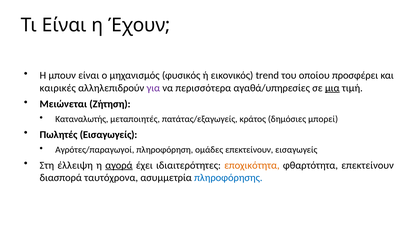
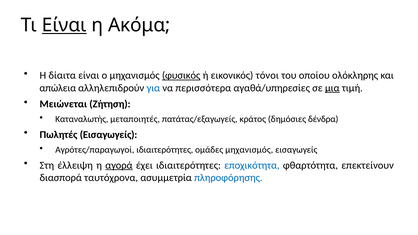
Είναι at (64, 25) underline: none -> present
Έχουν: Έχουν -> Ακόμα
μπουν: μπουν -> δίαιτα
φυσικός underline: none -> present
trend: trend -> τόνοι
προσφέρει: προσφέρει -> ολόκληρης
καιρικές: καιρικές -> απώλεια
για colour: purple -> blue
μπορεί: μπορεί -> δένδρα
Αγρότες/παραγωγοί πληροφόρηση: πληροφόρηση -> ιδιαιτερότητες
ομάδες επεκτείνουν: επεκτείνουν -> μηχανισμός
εποχικότητα colour: orange -> blue
